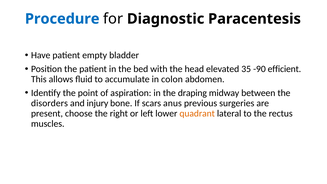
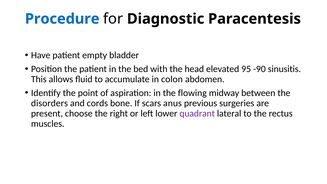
35: 35 -> 95
efficient: efficient -> sinusitis
draping: draping -> flowing
injury: injury -> cords
quadrant colour: orange -> purple
